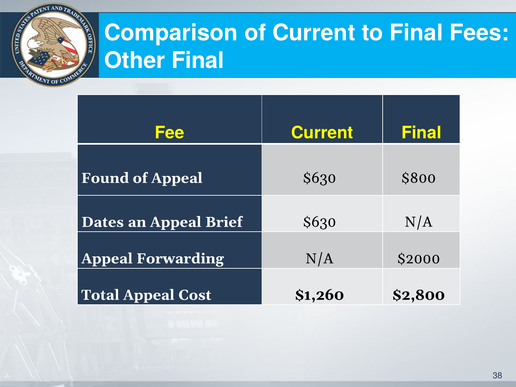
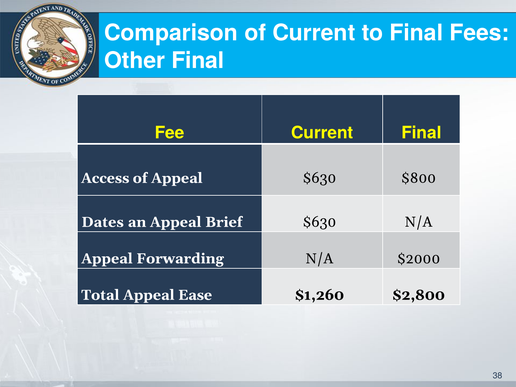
Found: Found -> Access
Cost: Cost -> Ease
